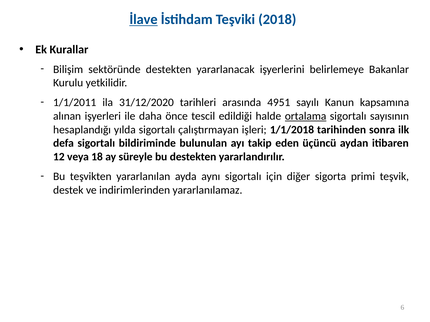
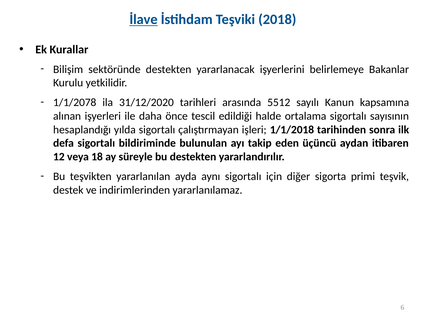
1/1/2011: 1/1/2011 -> 1/1/2078
4951: 4951 -> 5512
ortalama underline: present -> none
